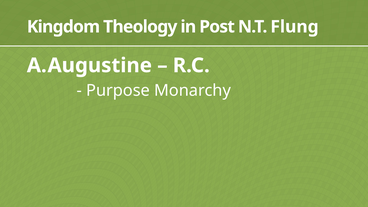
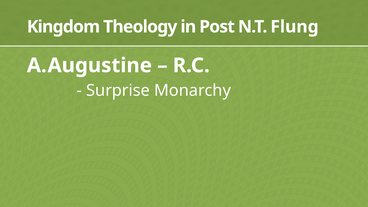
Purpose: Purpose -> Surprise
